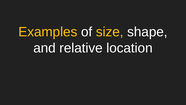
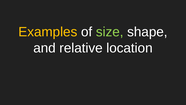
size colour: yellow -> light green
